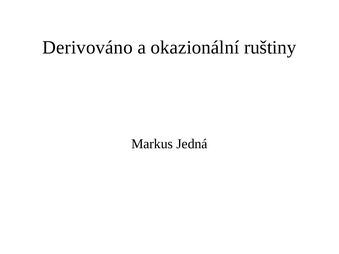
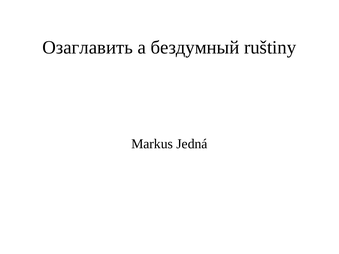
Derivováno: Derivováno -> Озаглавить
okazionální: okazionální -> бездумный
